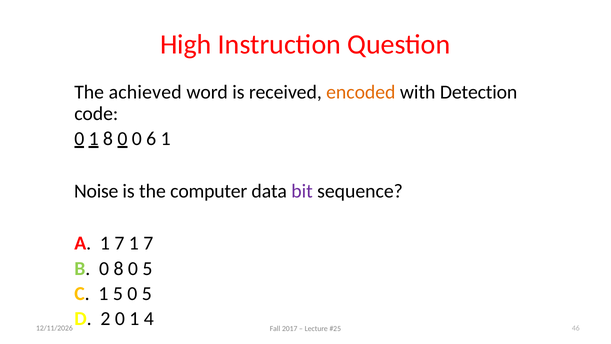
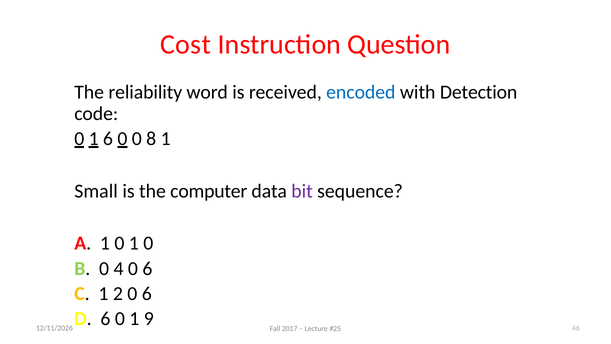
High: High -> Cost
achieved: achieved -> reliability
encoded colour: orange -> blue
8 at (108, 139): 8 -> 6
6: 6 -> 8
Noise: Noise -> Small
A 1 7: 7 -> 0
7 at (148, 243): 7 -> 0
0 8: 8 -> 4
5 at (147, 268): 5 -> 6
1 5: 5 -> 2
5 at (147, 293): 5 -> 6
D 2: 2 -> 6
4: 4 -> 9
